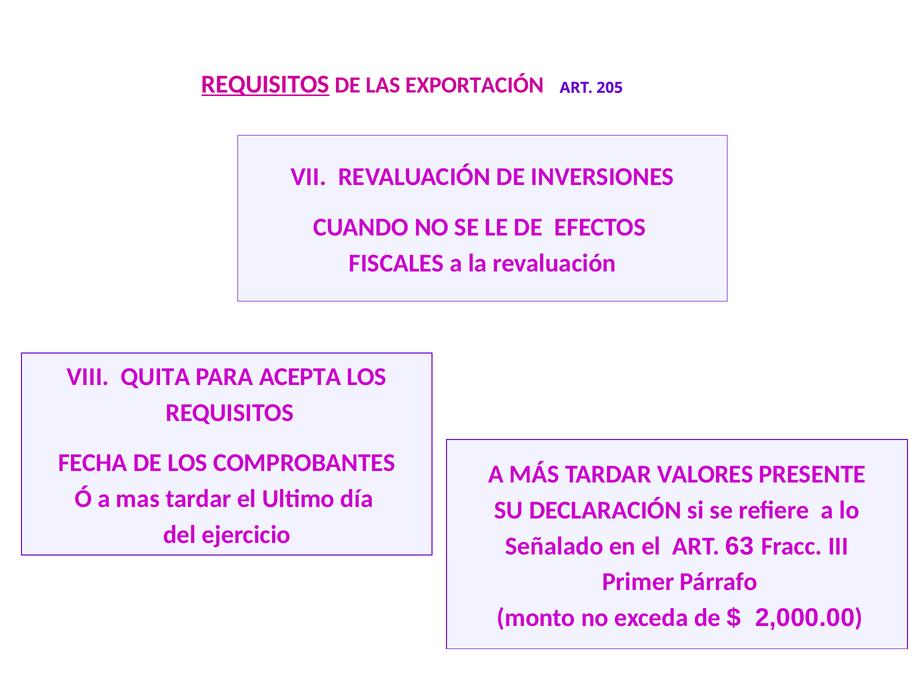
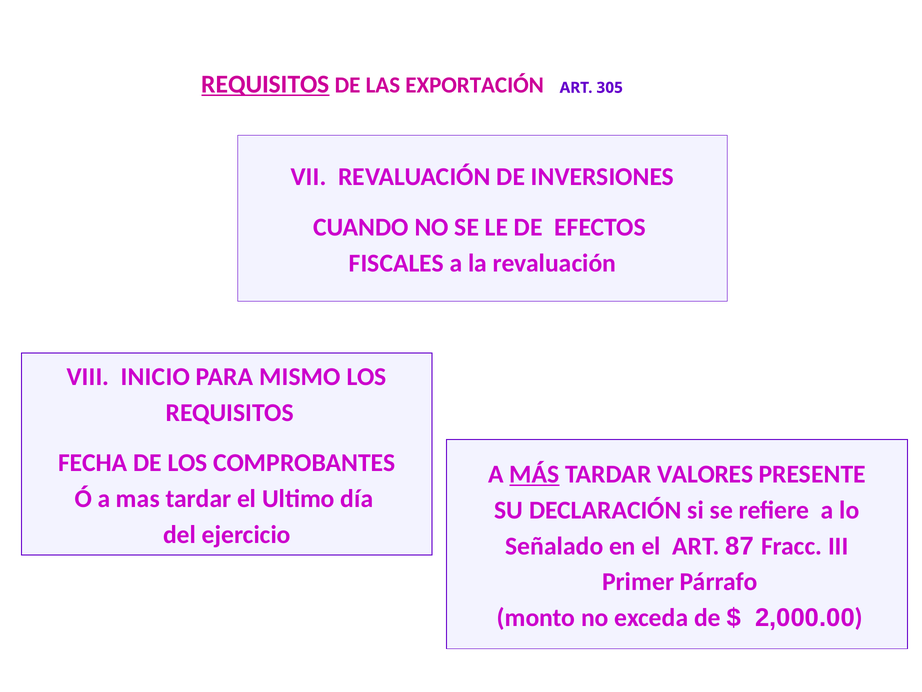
205: 205 -> 305
QUITA: QUITA -> INICIO
ACEPTA: ACEPTA -> MISMO
MÁS underline: none -> present
63: 63 -> 87
